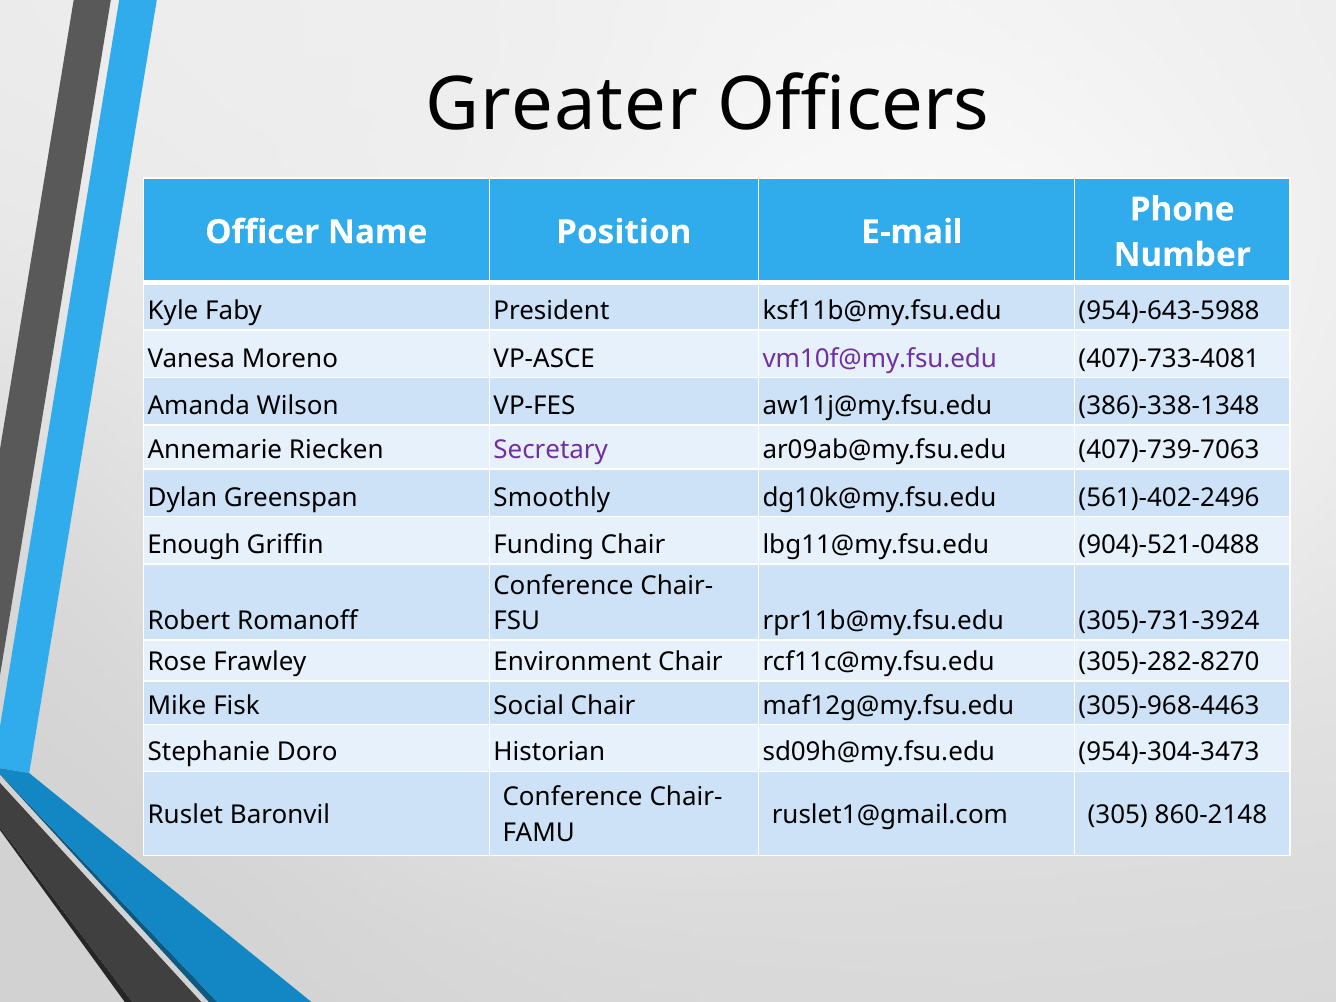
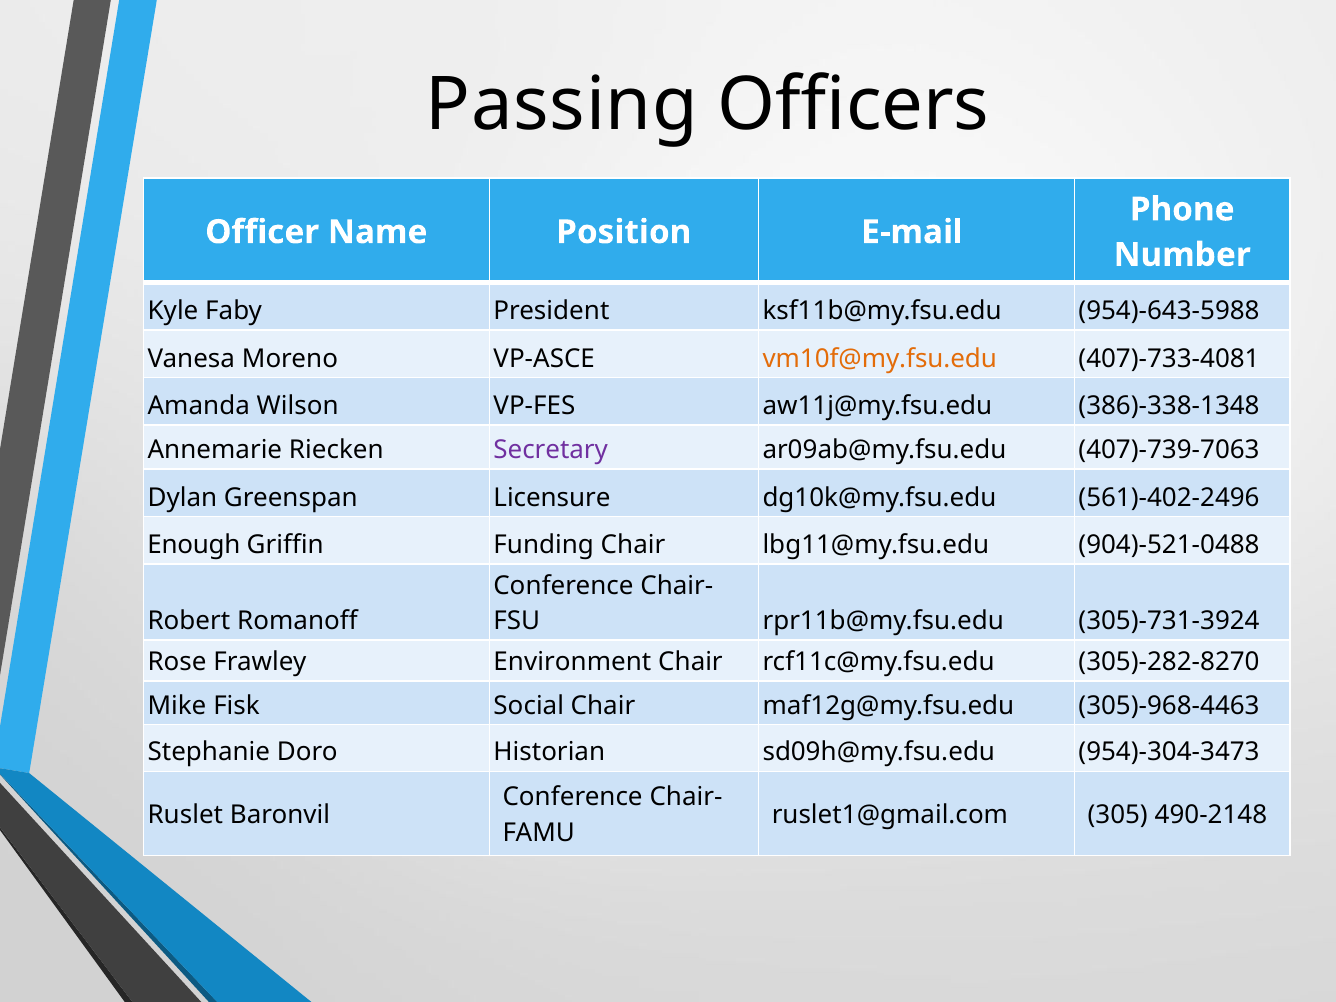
Greater: Greater -> Passing
vm10f@my.fsu.edu colour: purple -> orange
Smoothly: Smoothly -> Licensure
860-2148: 860-2148 -> 490-2148
